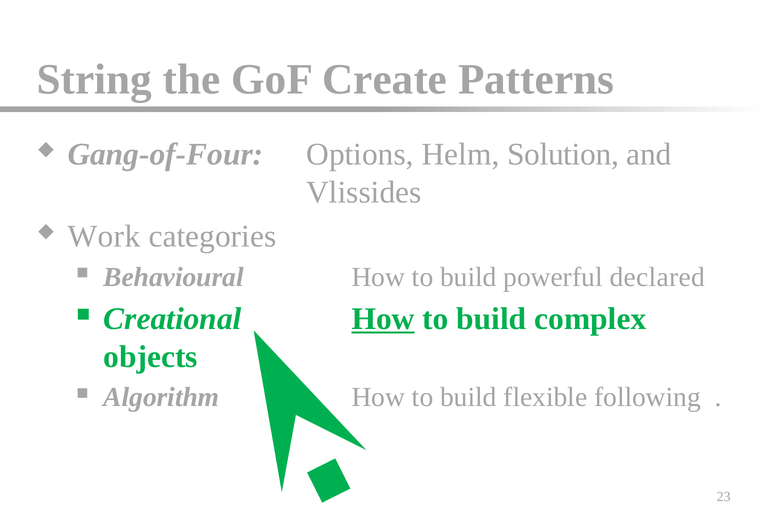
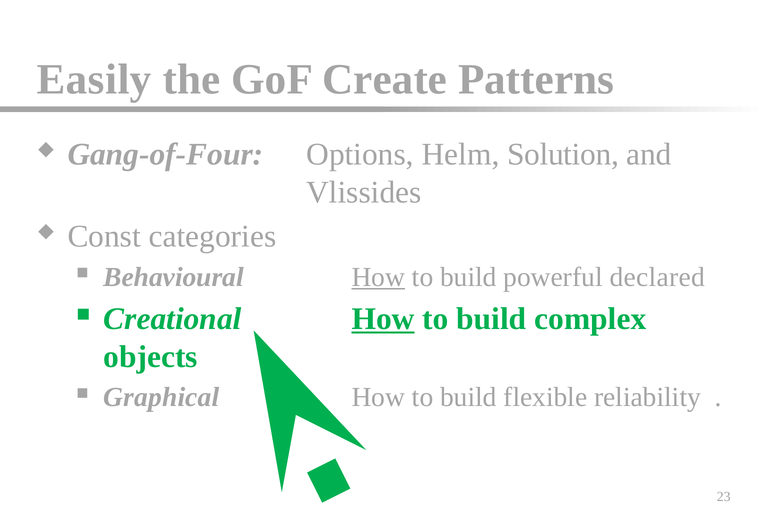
String: String -> Easily
Work: Work -> Const
How at (378, 277) underline: none -> present
Algorithm: Algorithm -> Graphical
following: following -> reliability
